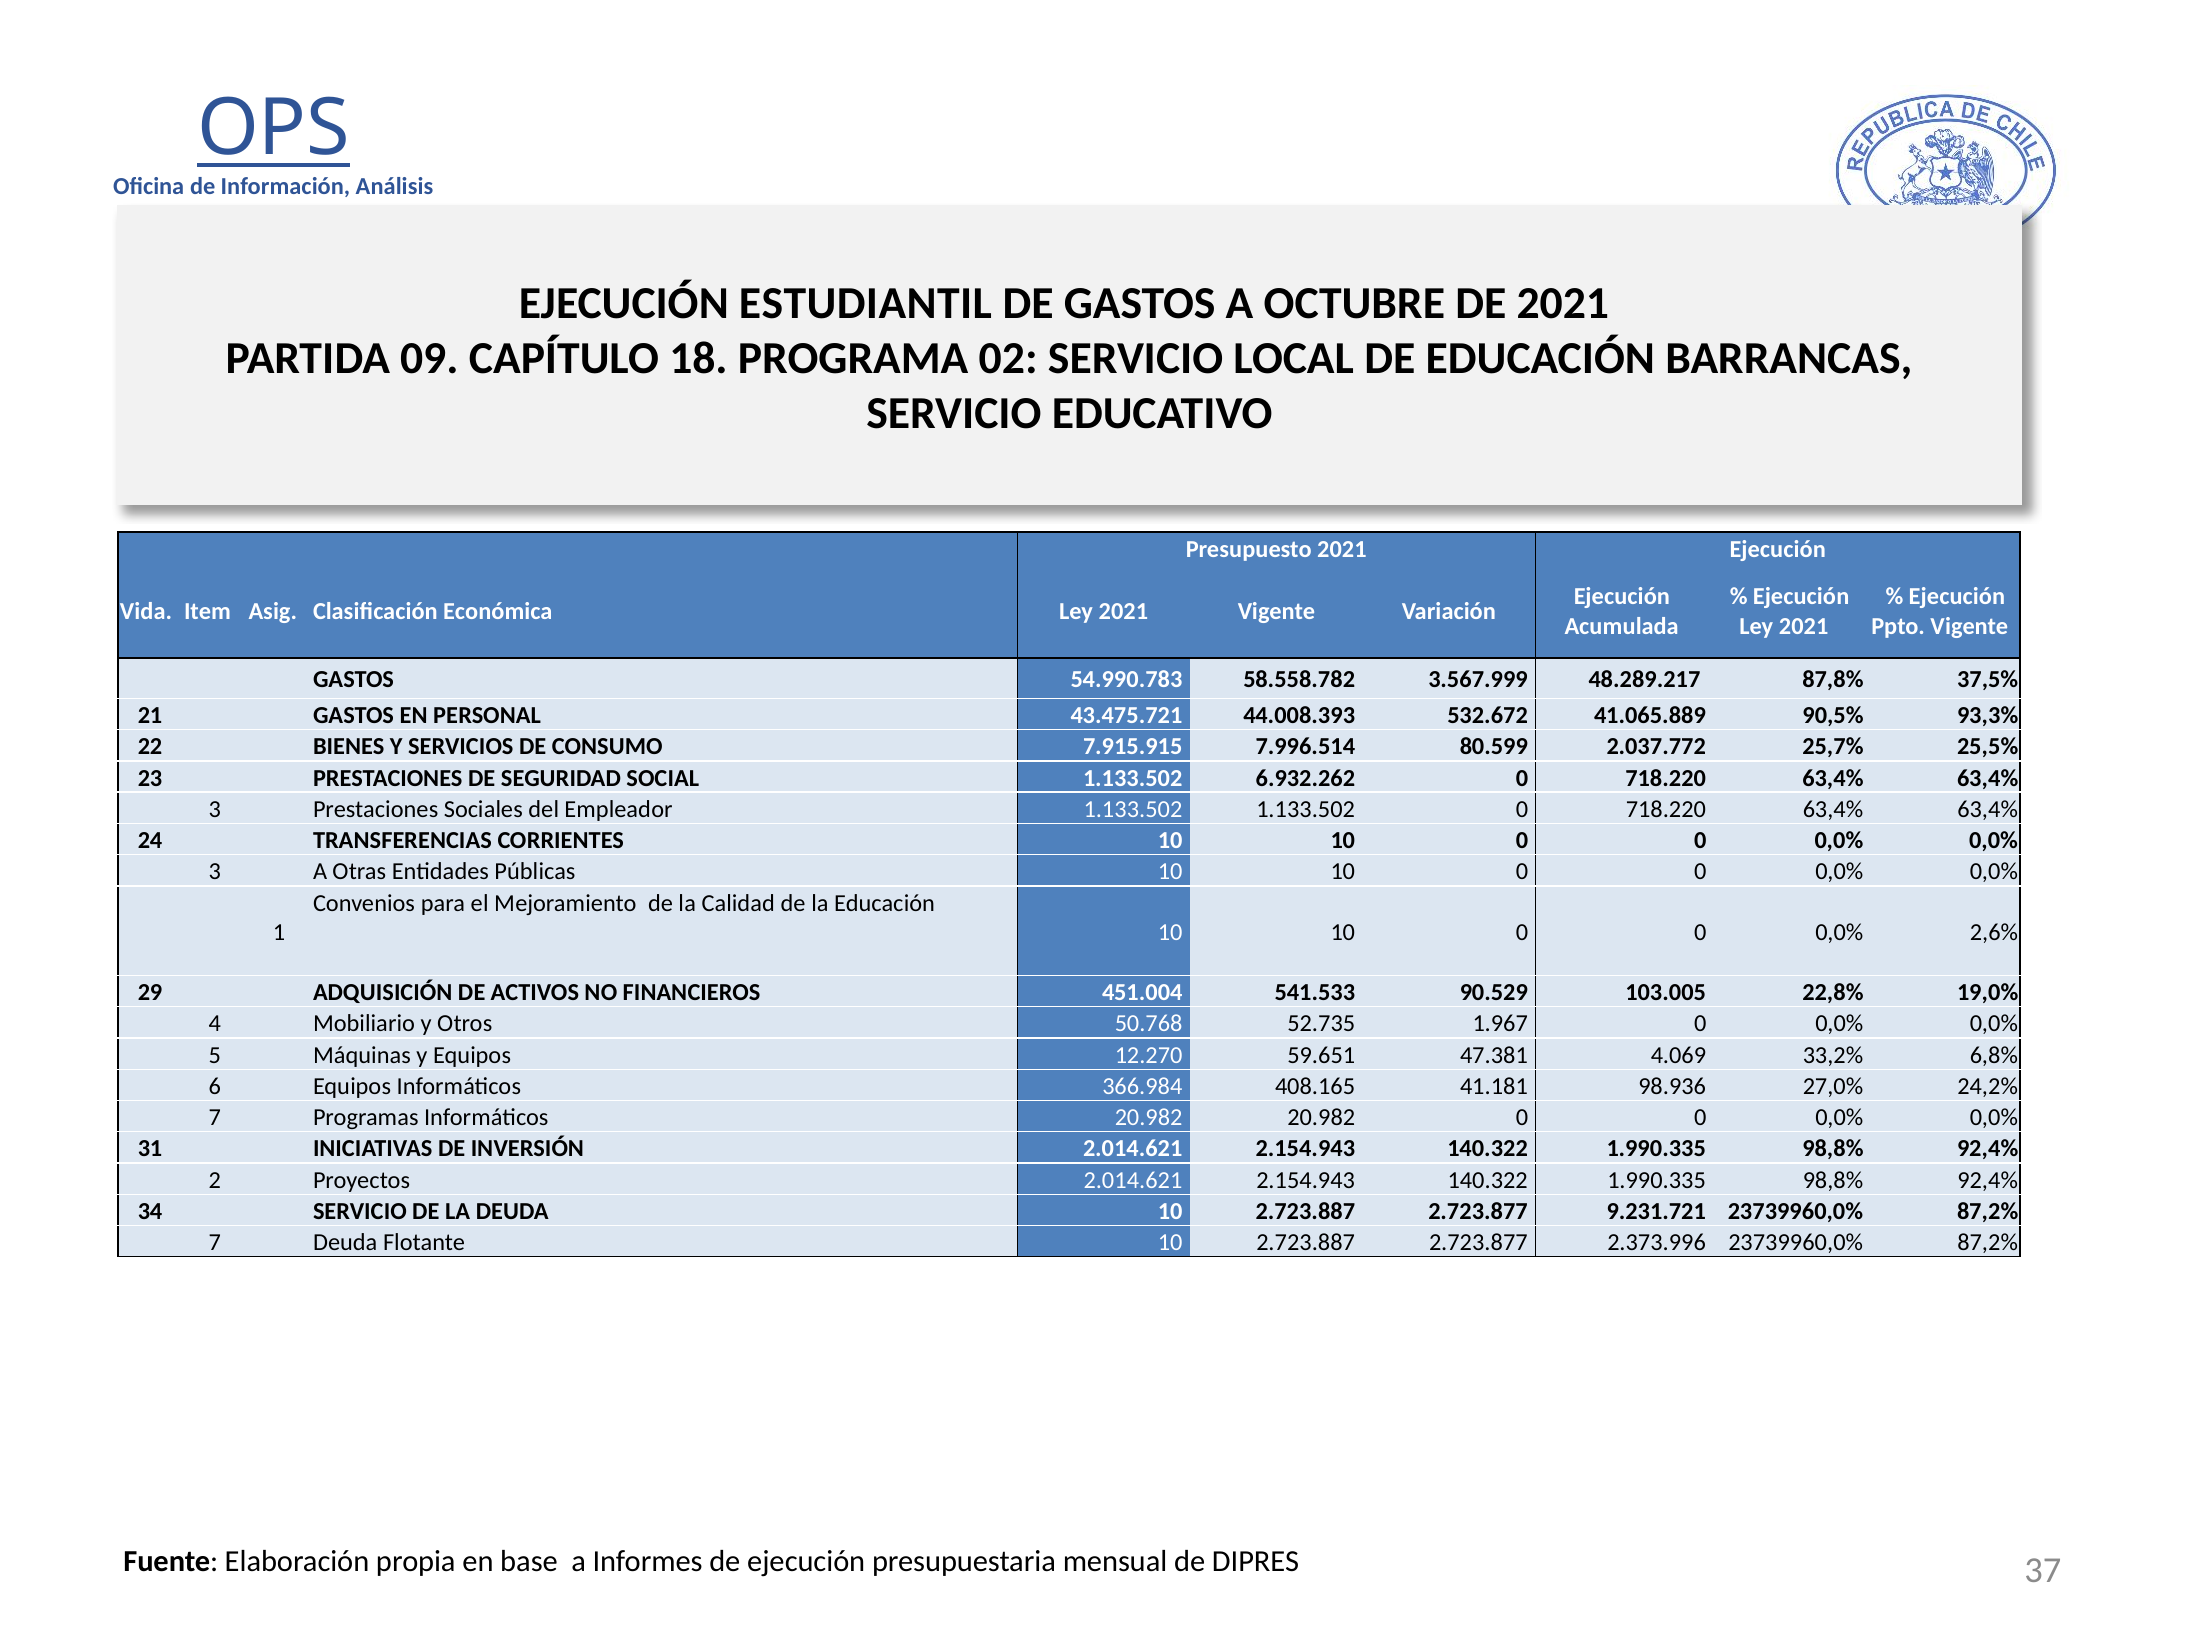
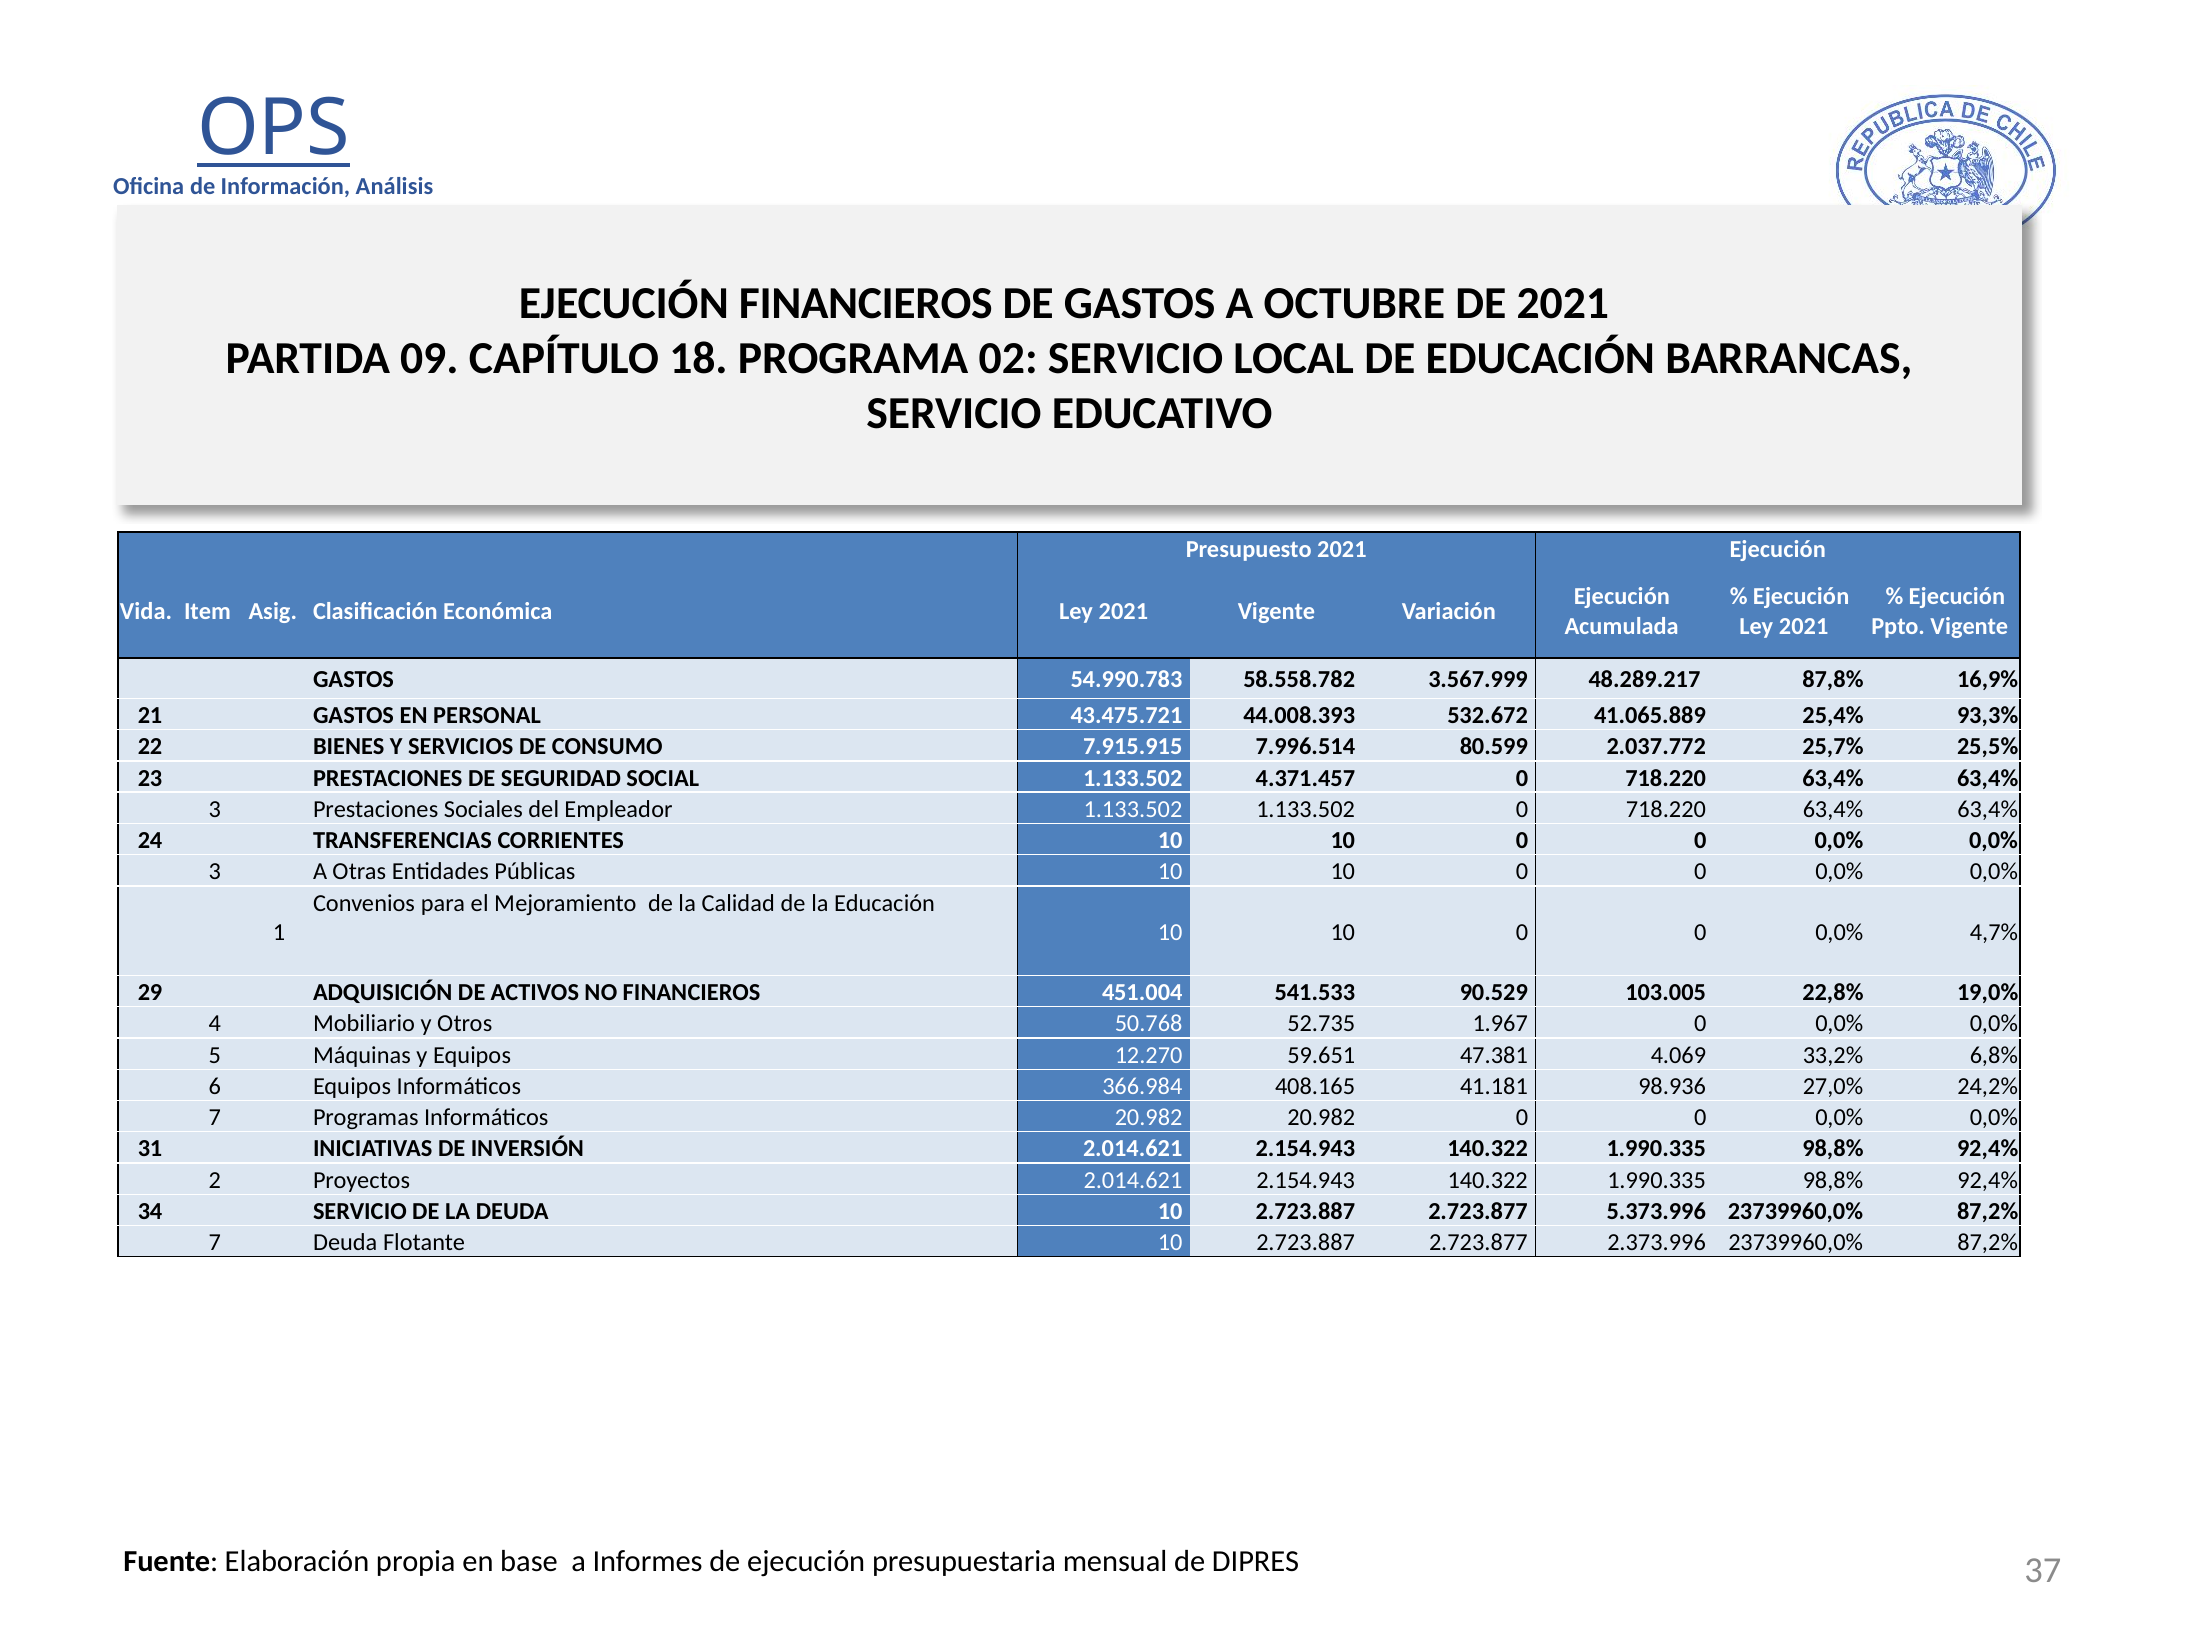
EJECUCIÓN ESTUDIANTIL: ESTUDIANTIL -> FINANCIEROS
37,5%: 37,5% -> 16,9%
90,5%: 90,5% -> 25,4%
6.932.262: 6.932.262 -> 4.371.457
2,6%: 2,6% -> 4,7%
9.231.721: 9.231.721 -> 5.373.996
